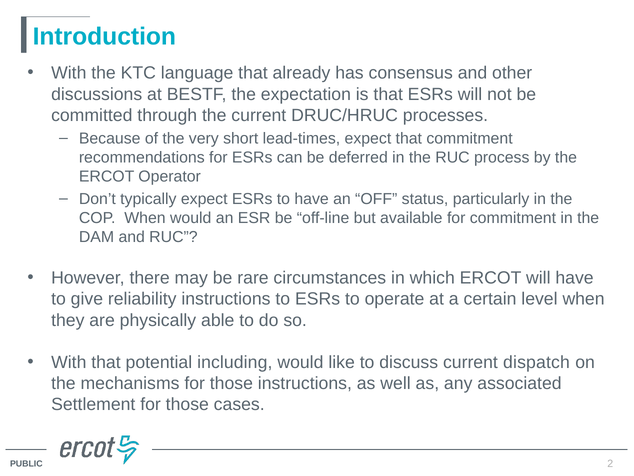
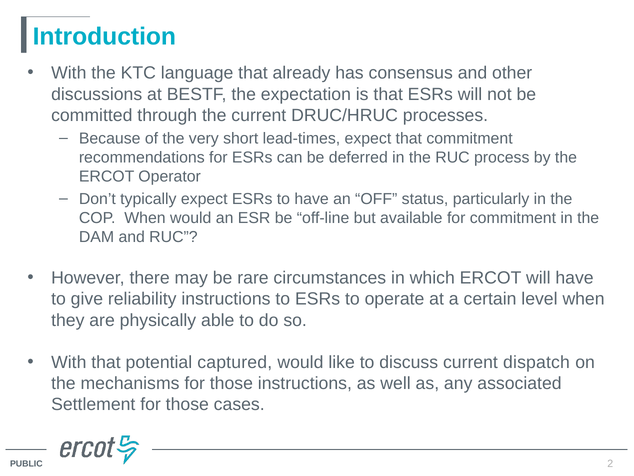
including: including -> captured
